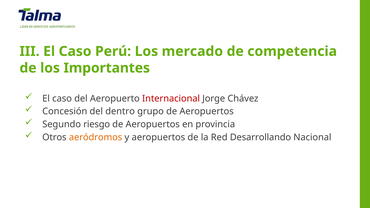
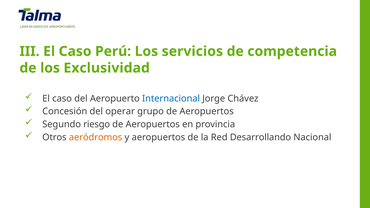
mercado: mercado -> servicios
Importantes: Importantes -> Exclusividad
Internacional colour: red -> blue
dentro: dentro -> operar
